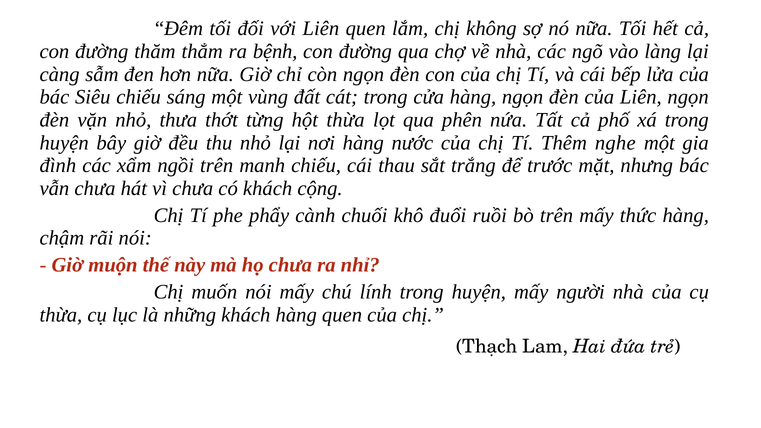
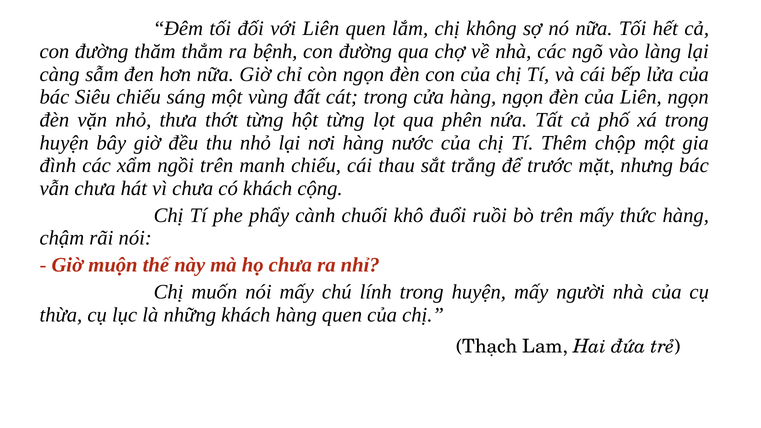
hột thừa: thừa -> từng
nghe: nghe -> chộp
